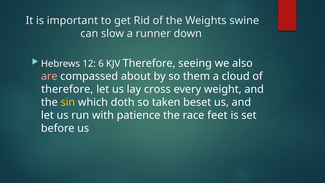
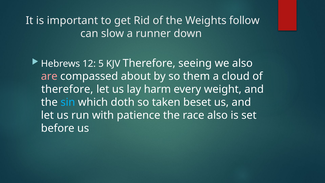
swine: swine -> follow
6: 6 -> 5
cross: cross -> harm
sin colour: yellow -> light blue
race feet: feet -> also
